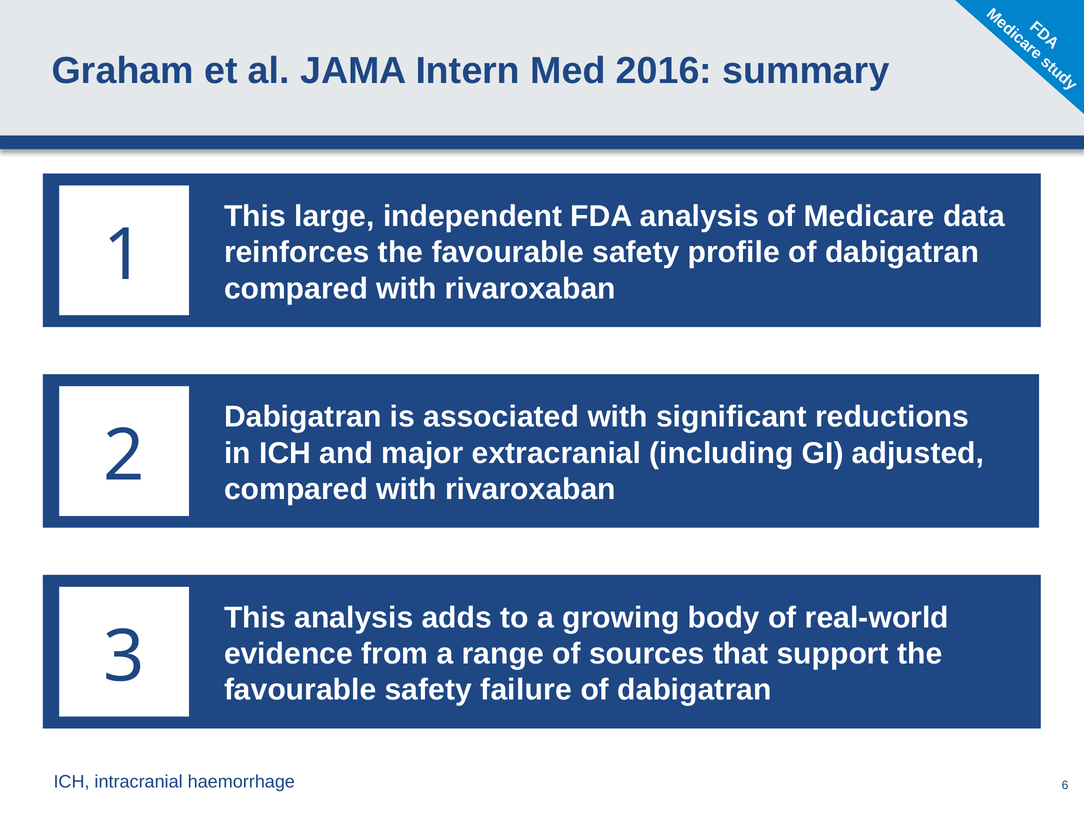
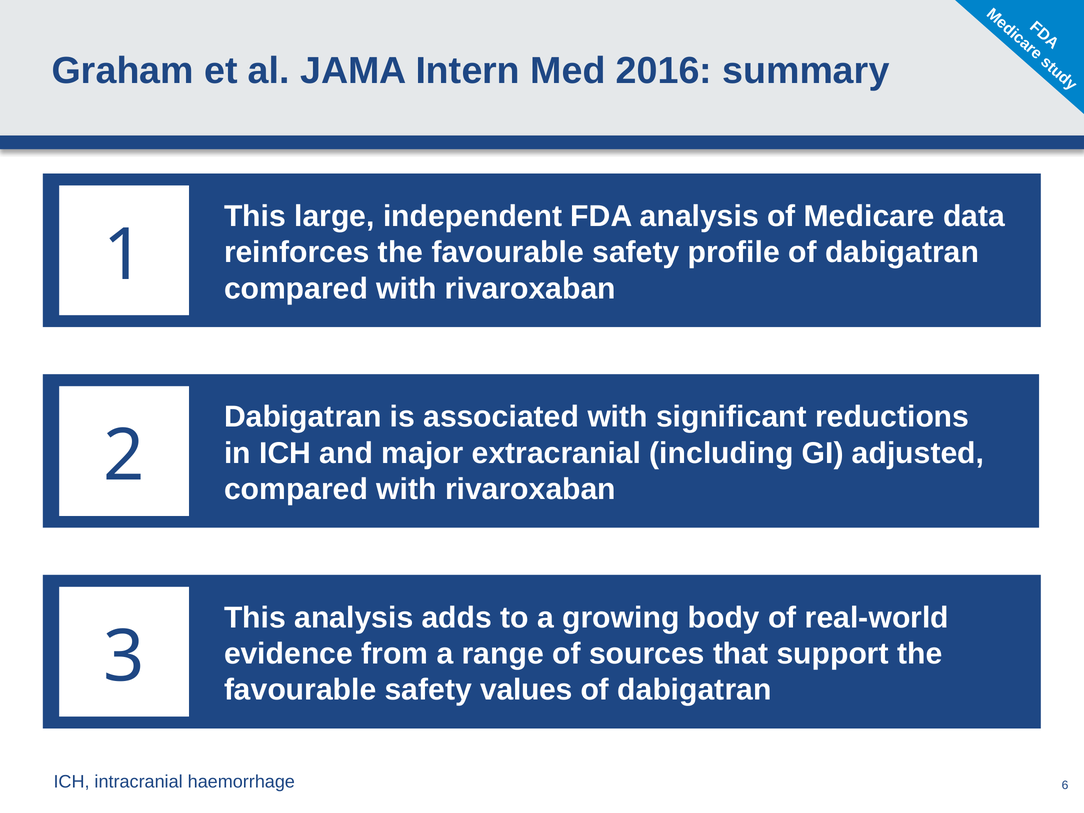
failure: failure -> values
